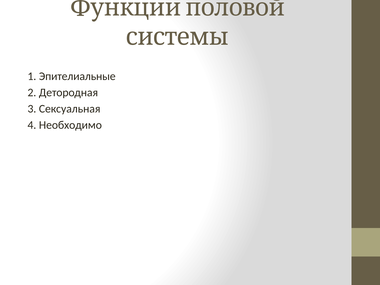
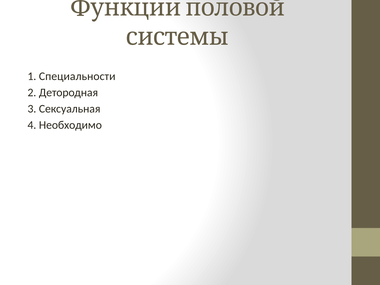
Эпителиальные: Эпителиальные -> Специальности
